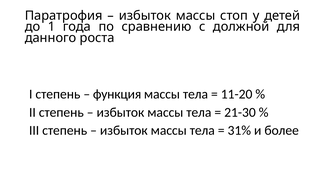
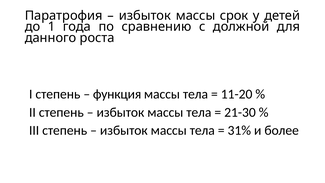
стоп: стоп -> срок
